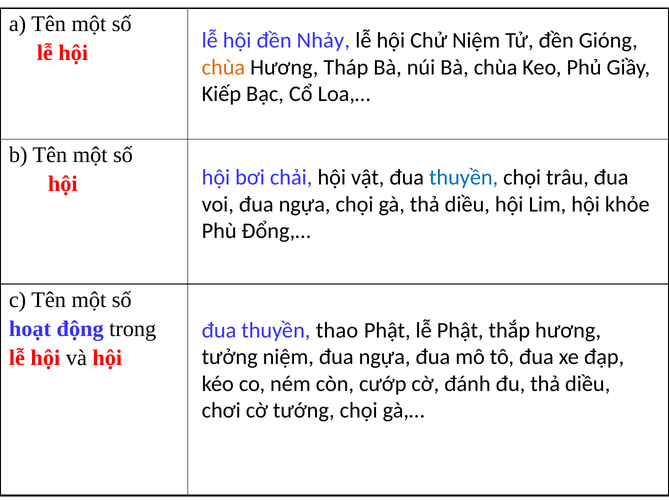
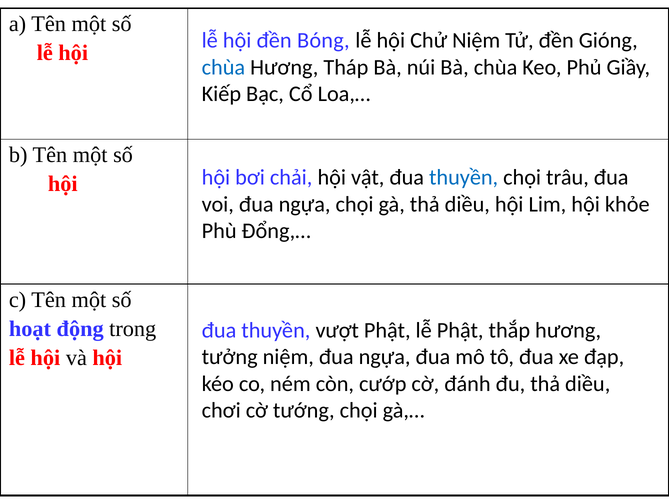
Nhảy: Nhảy -> Bóng
chùa at (223, 67) colour: orange -> blue
thao: thao -> vượt
